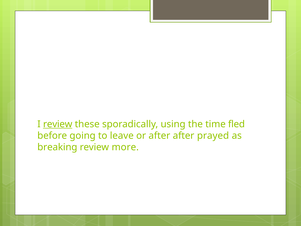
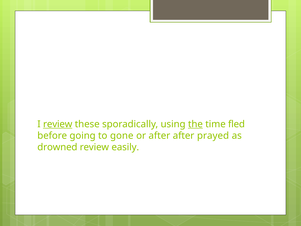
the underline: none -> present
leave: leave -> gone
breaking: breaking -> drowned
more: more -> easily
